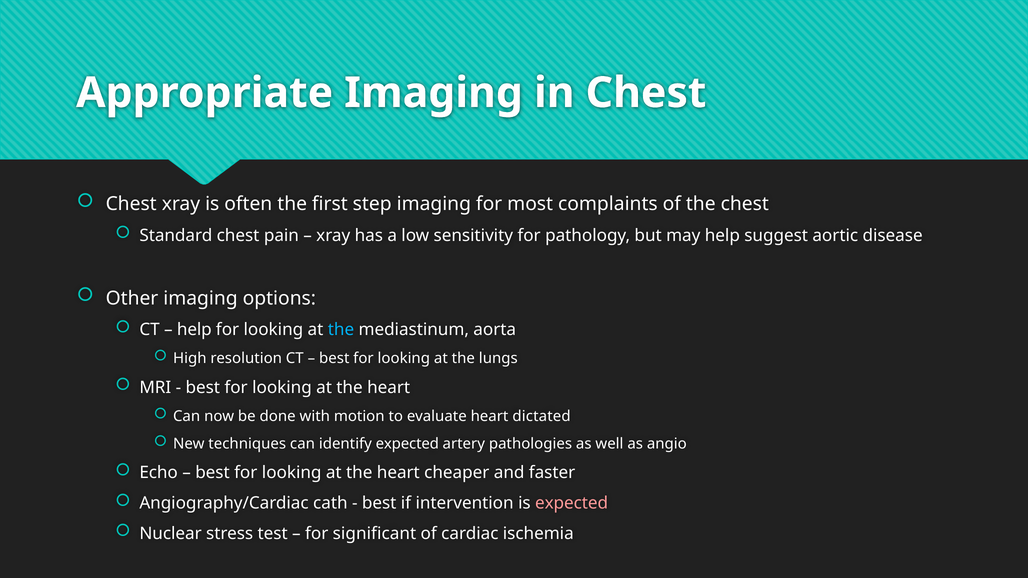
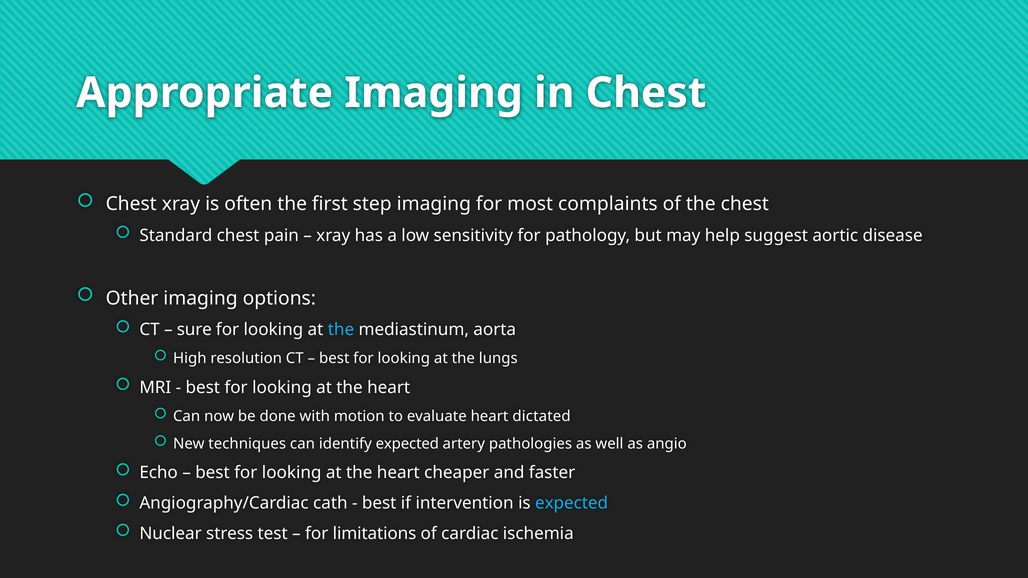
help at (194, 330): help -> sure
expected at (572, 503) colour: pink -> light blue
significant: significant -> limitations
